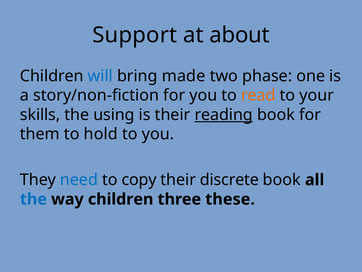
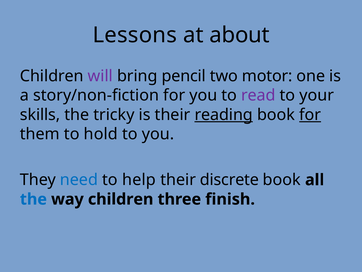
Support: Support -> Lessons
will colour: blue -> purple
made: made -> pencil
phase: phase -> motor
read colour: orange -> purple
using: using -> tricky
for at (310, 115) underline: none -> present
copy: copy -> help
these: these -> finish
